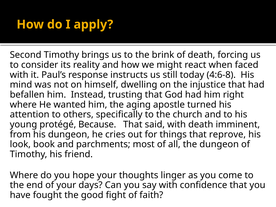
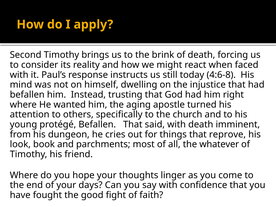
protégé Because: Because -> Befallen
the dungeon: dungeon -> whatever
